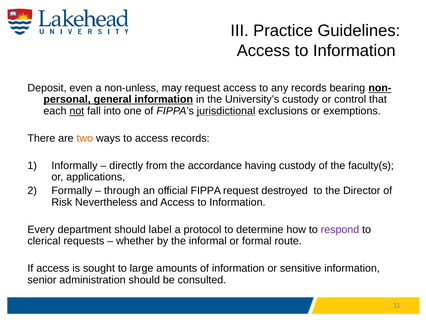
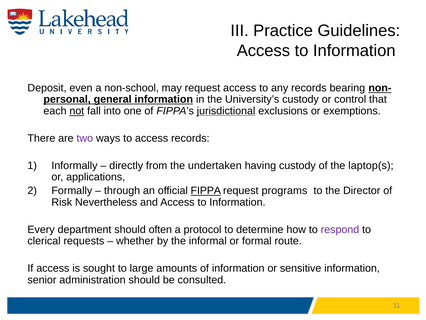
non-unless: non-unless -> non-school
two colour: orange -> purple
accordance: accordance -> undertaken
faculty(s: faculty(s -> laptop(s
FIPPA underline: none -> present
destroyed: destroyed -> programs
label: label -> often
